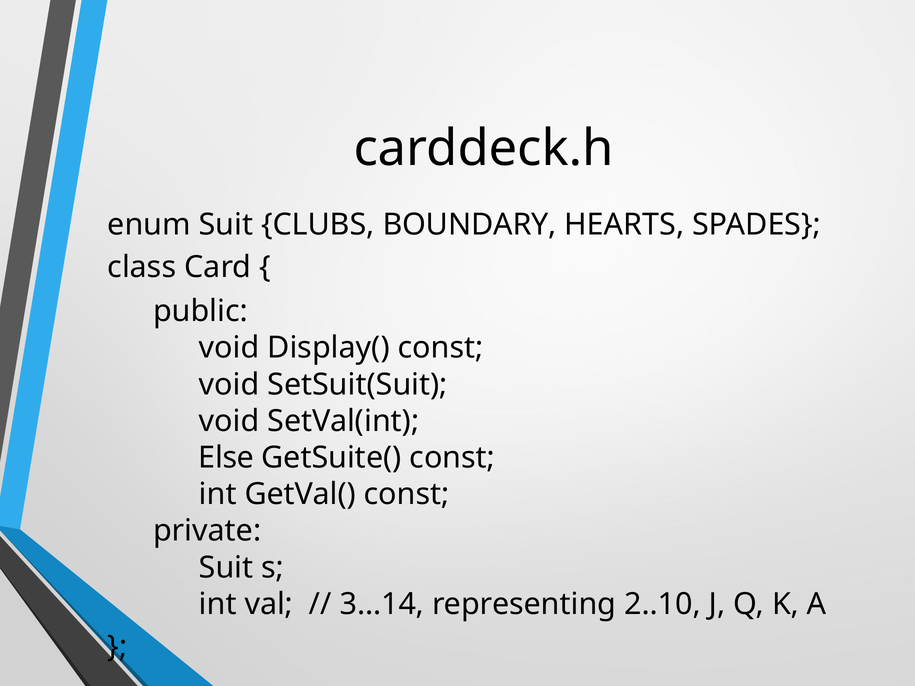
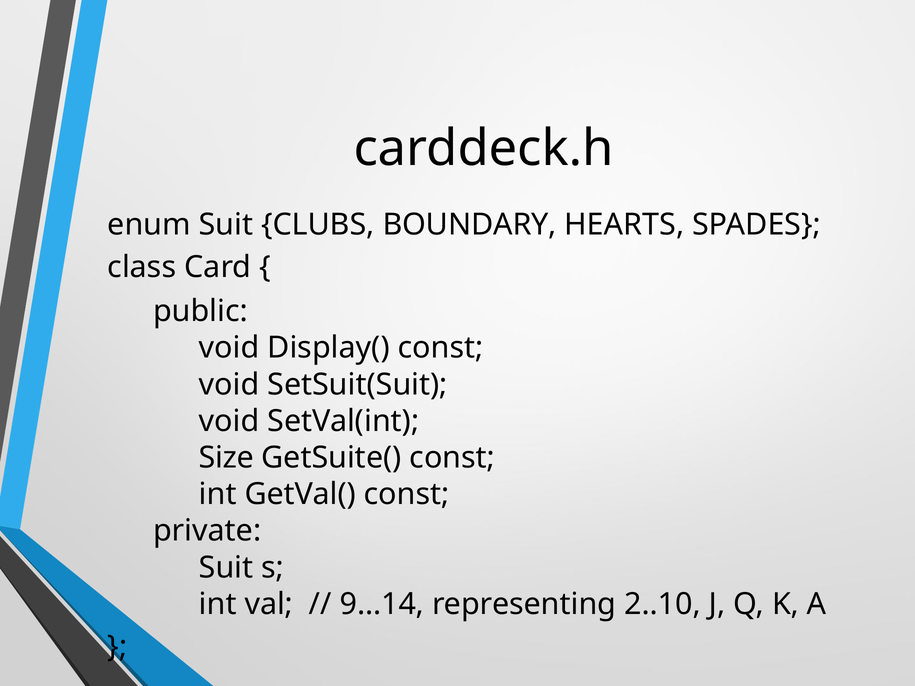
Else: Else -> Size
3…14: 3…14 -> 9…14
